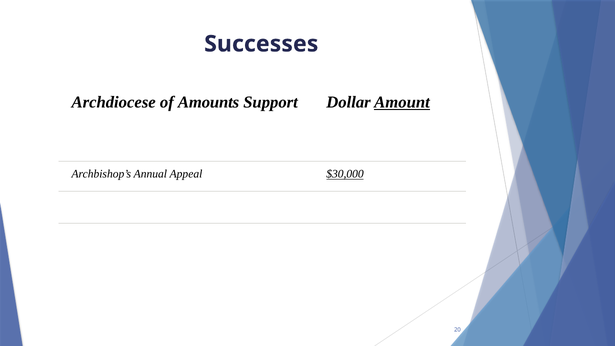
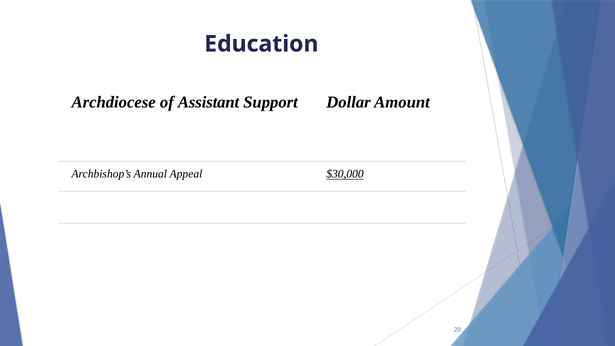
Successes: Successes -> Education
Amounts: Amounts -> Assistant
Amount underline: present -> none
